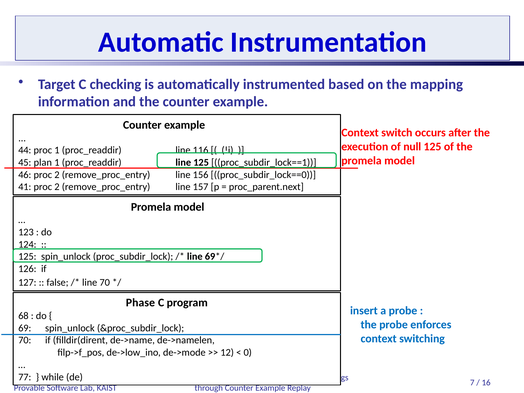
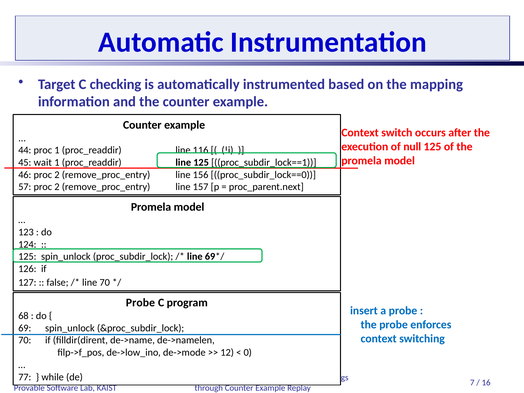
plan: plan -> wait
41: 41 -> 57
Phase at (140, 303): Phase -> Probe
